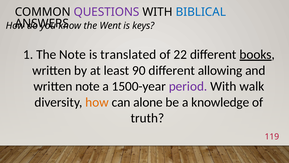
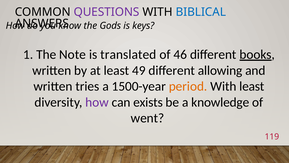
Went: Went -> Gods
22: 22 -> 46
90: 90 -> 49
written note: note -> tries
period colour: purple -> orange
With walk: walk -> least
how at (97, 102) colour: orange -> purple
alone: alone -> exists
truth: truth -> went
